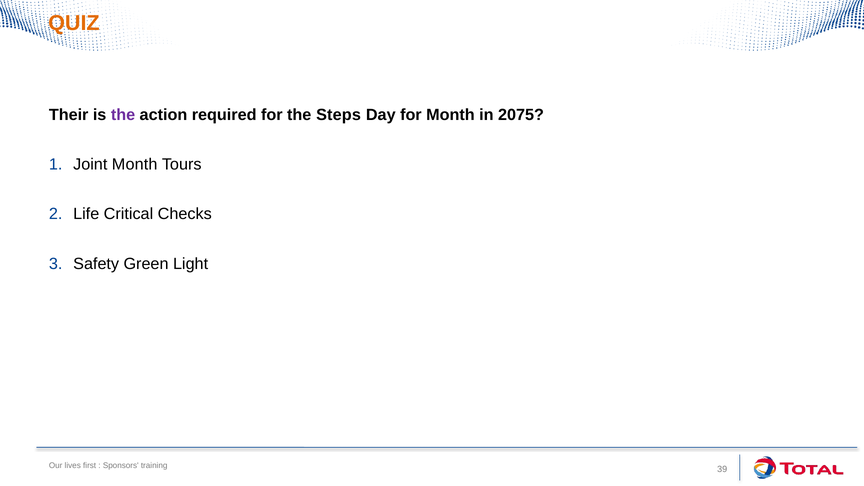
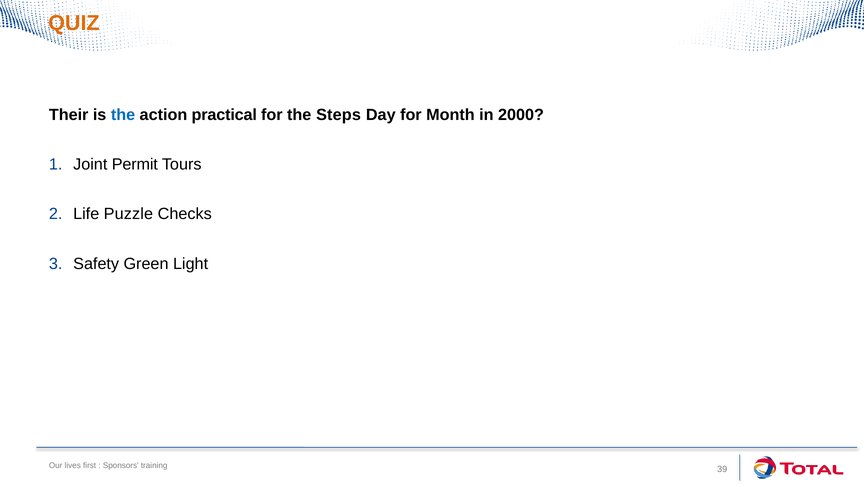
the at (123, 115) colour: purple -> blue
required: required -> practical
2075: 2075 -> 2000
Joint Month: Month -> Permit
Critical: Critical -> Puzzle
